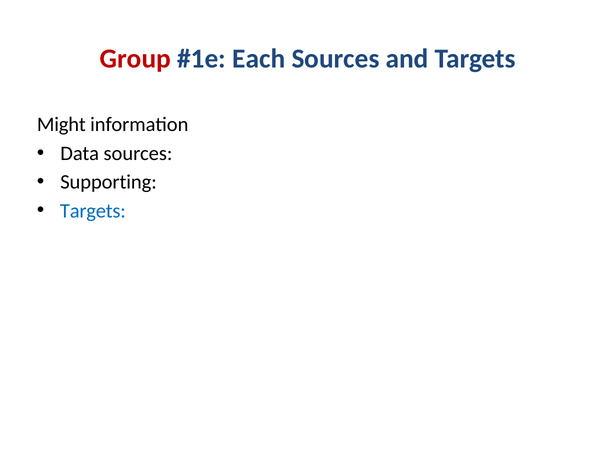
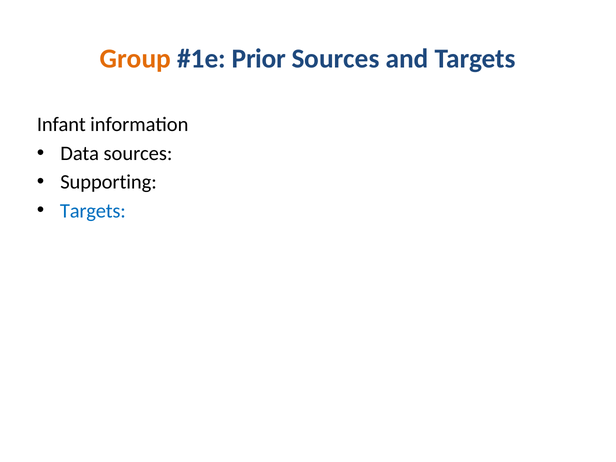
Group colour: red -> orange
Each: Each -> Prior
Might: Might -> Infant
